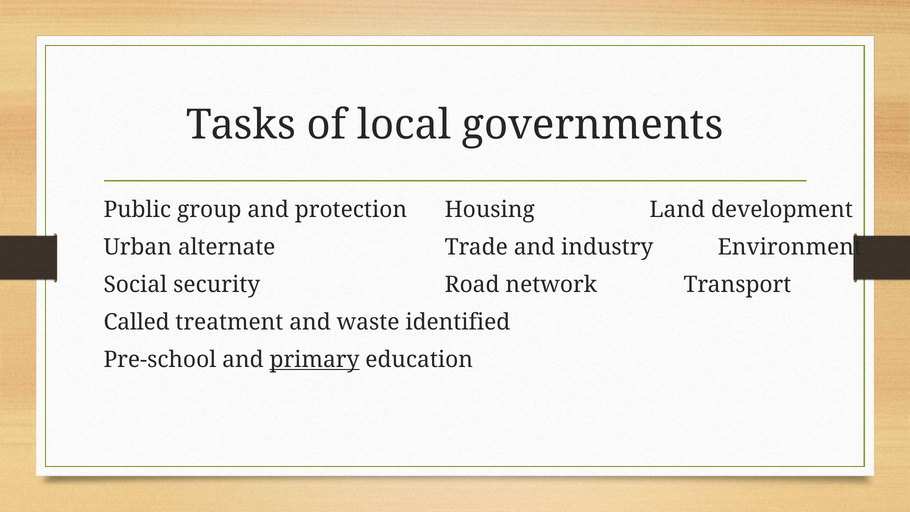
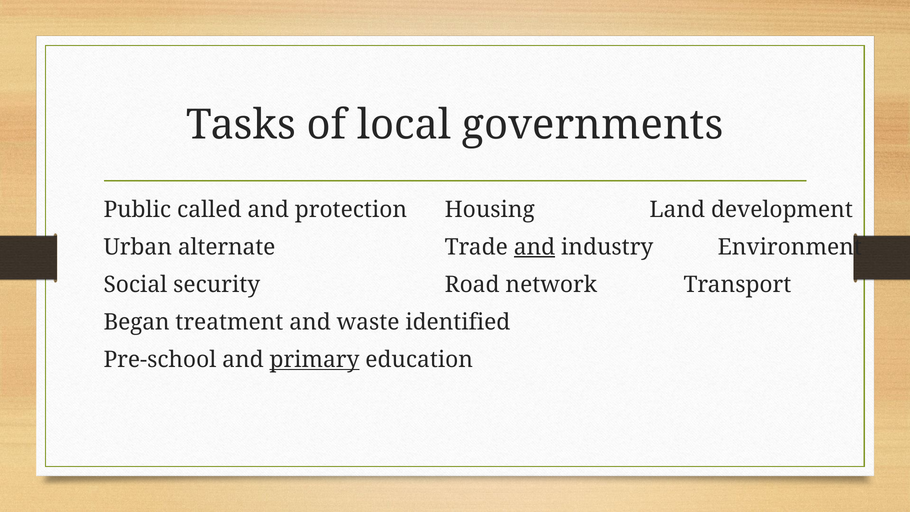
group: group -> called
and at (534, 247) underline: none -> present
Called: Called -> Began
